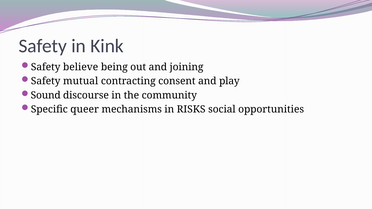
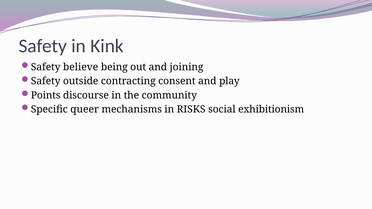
mutual: mutual -> outside
Sound: Sound -> Points
opportunities: opportunities -> exhibitionism
